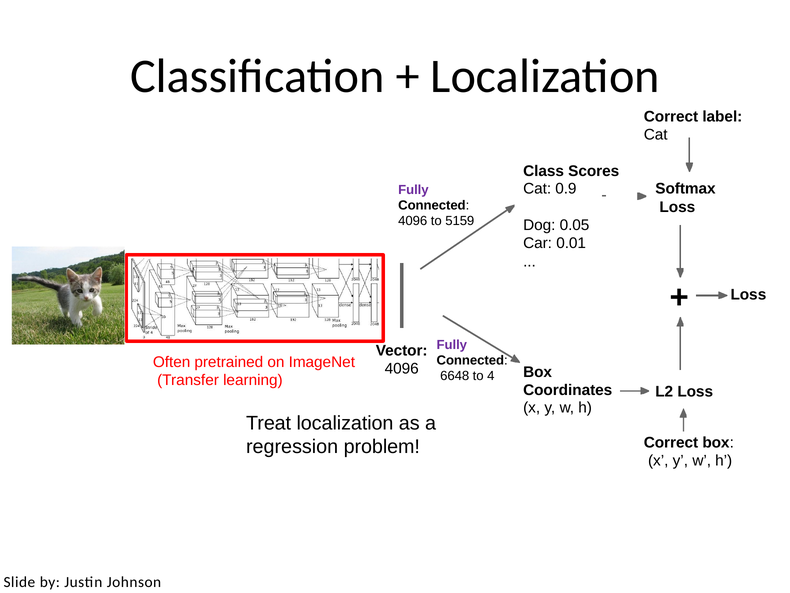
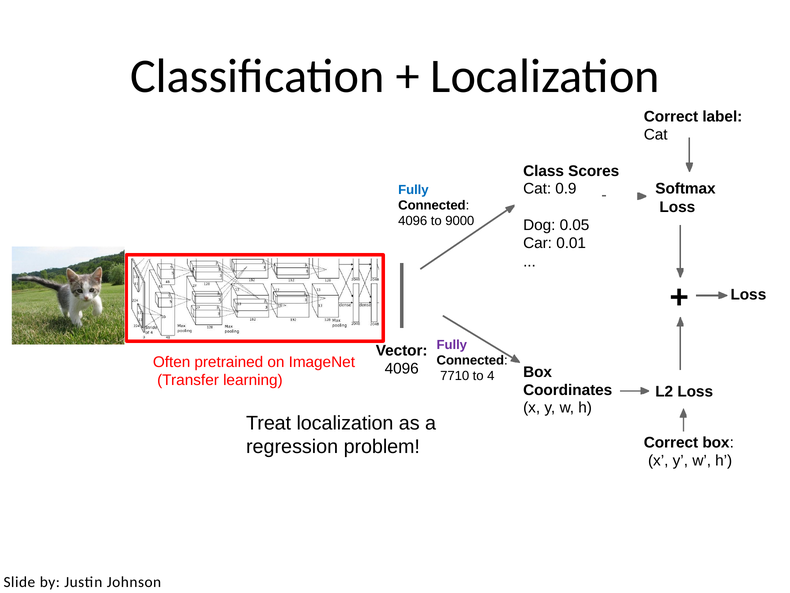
Fully at (413, 190) colour: purple -> blue
5159: 5159 -> 9000
6648: 6648 -> 7710
